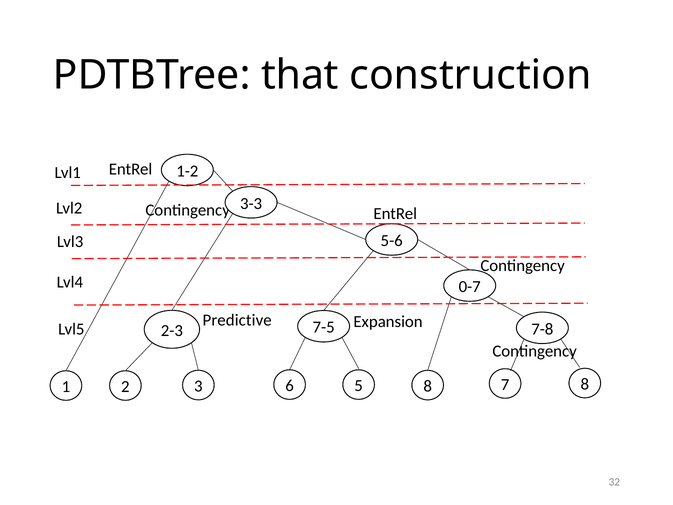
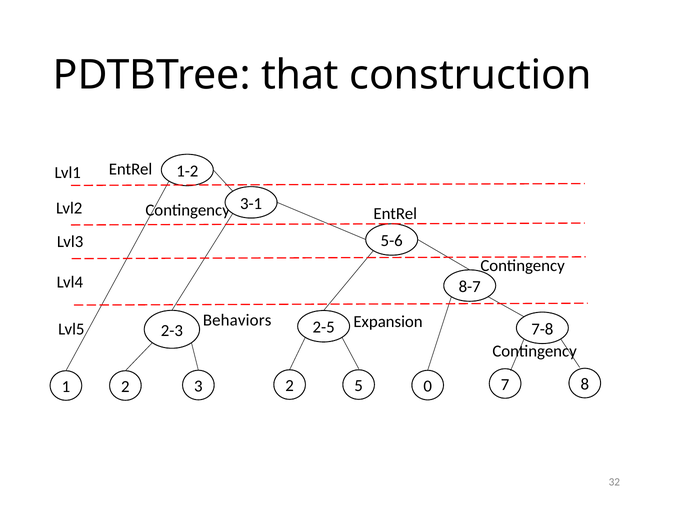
3-3: 3-3 -> 3-1
0-7: 0-7 -> 8-7
Predictive: Predictive -> Behaviors
7-5: 7-5 -> 2-5
3 6: 6 -> 2
5 8: 8 -> 0
